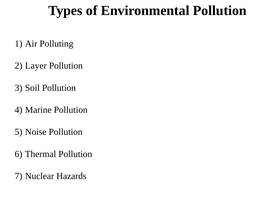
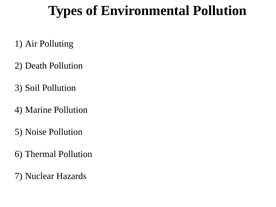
Layer: Layer -> Death
